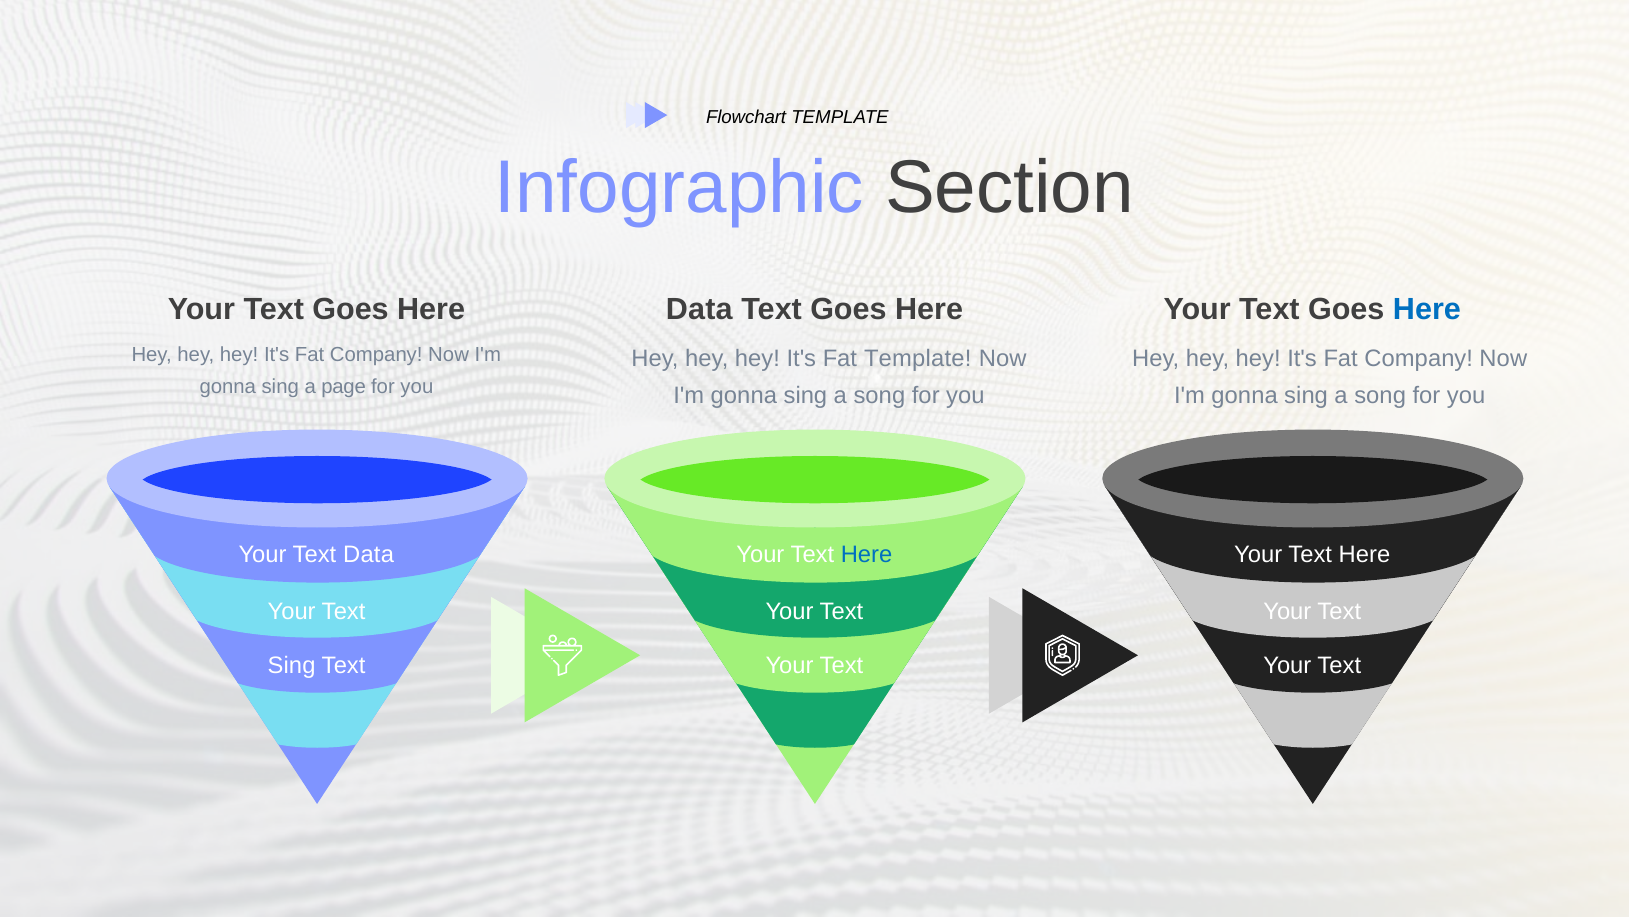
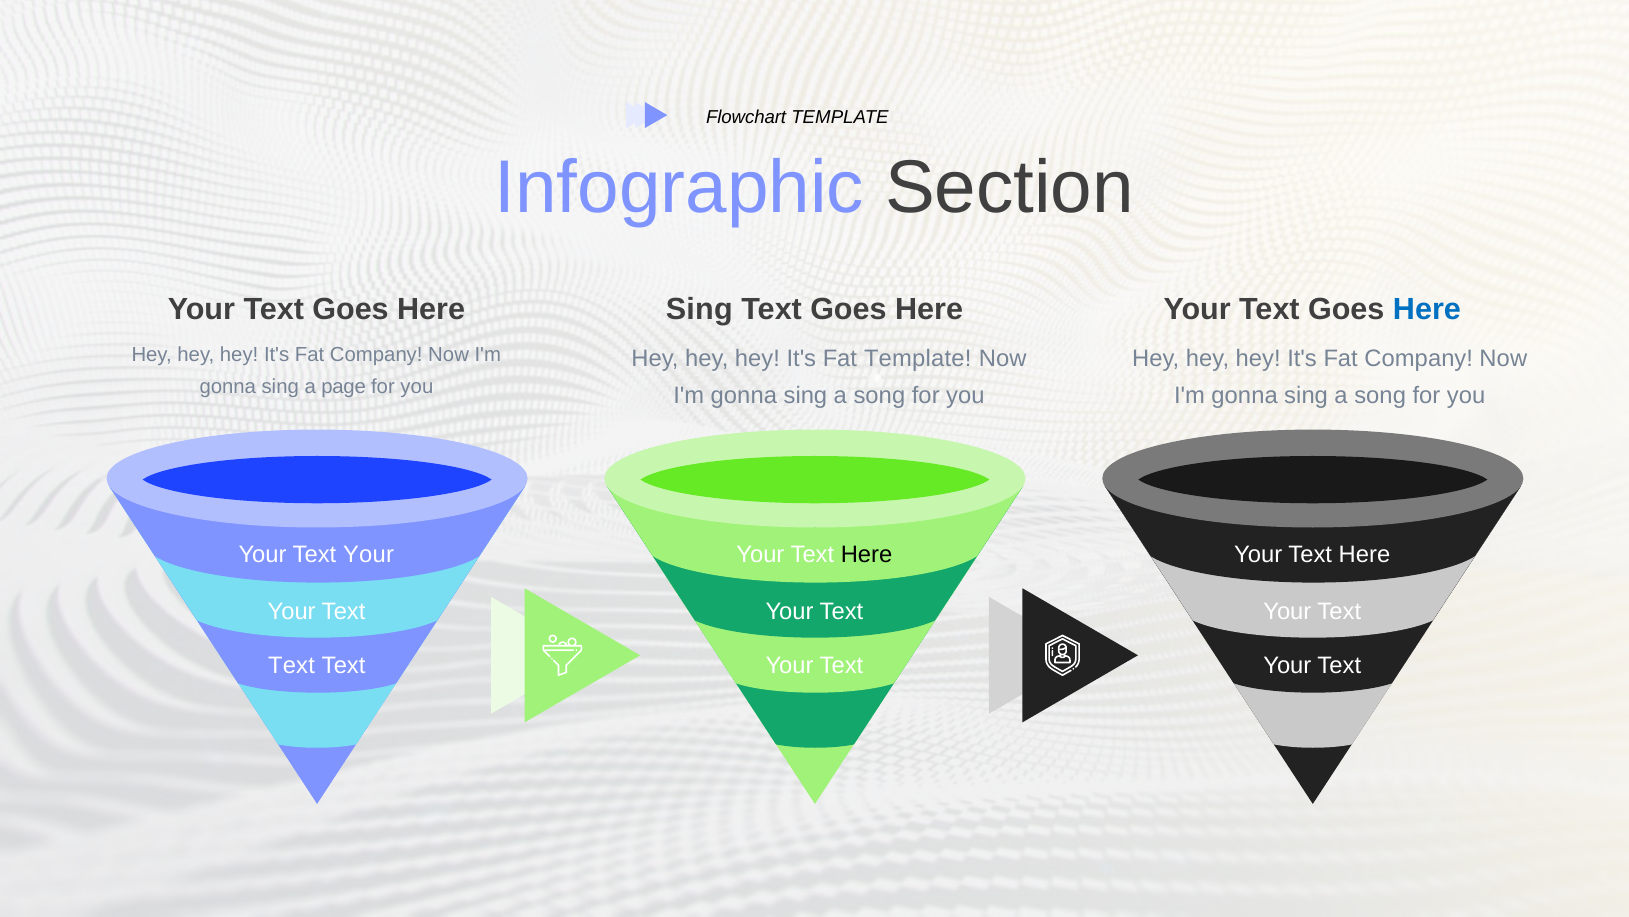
Data at (699, 309): Data -> Sing
Data at (369, 555): Data -> Your
Here at (867, 555) colour: blue -> black
Sing at (292, 665): Sing -> Text
